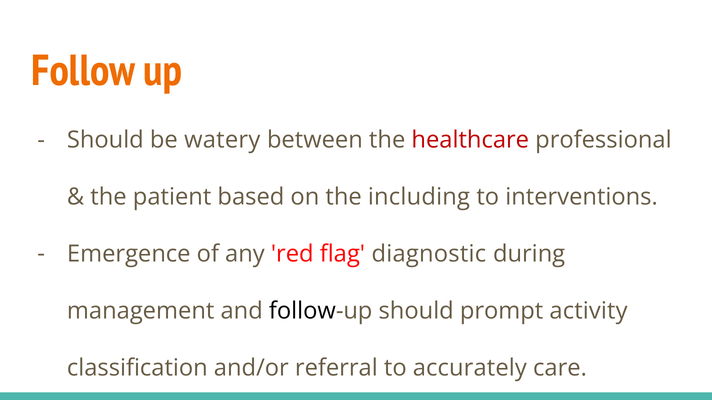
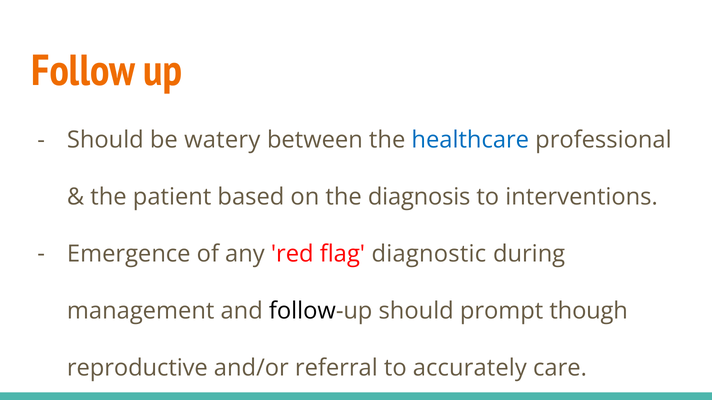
healthcare colour: red -> blue
including: including -> diagnosis
activity: activity -> though
classification: classification -> reproductive
